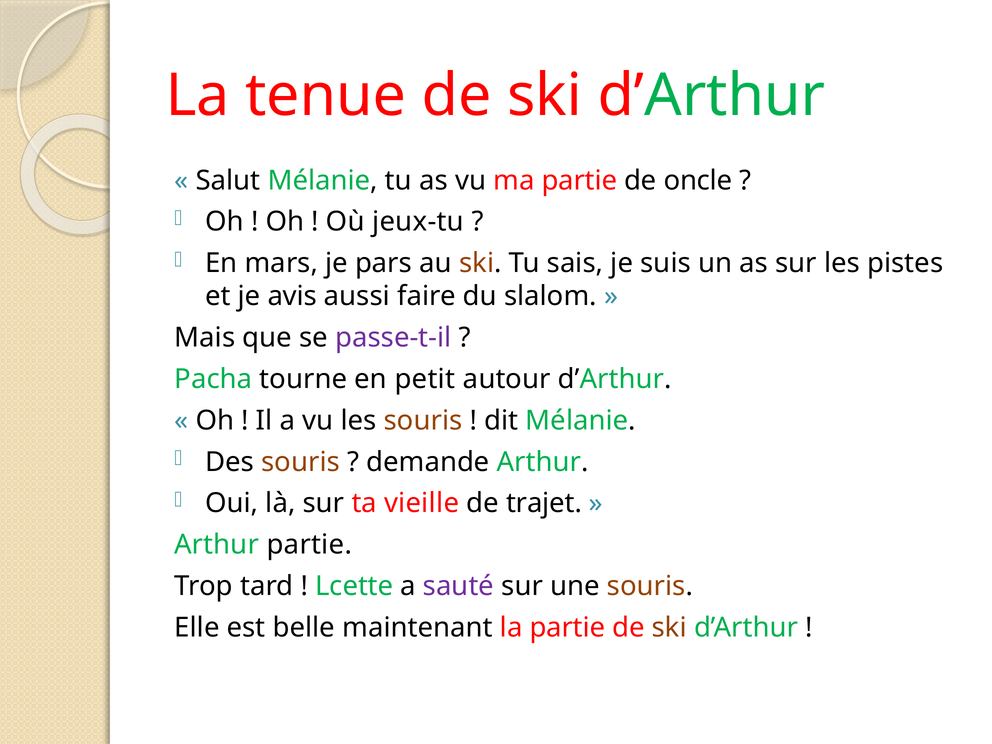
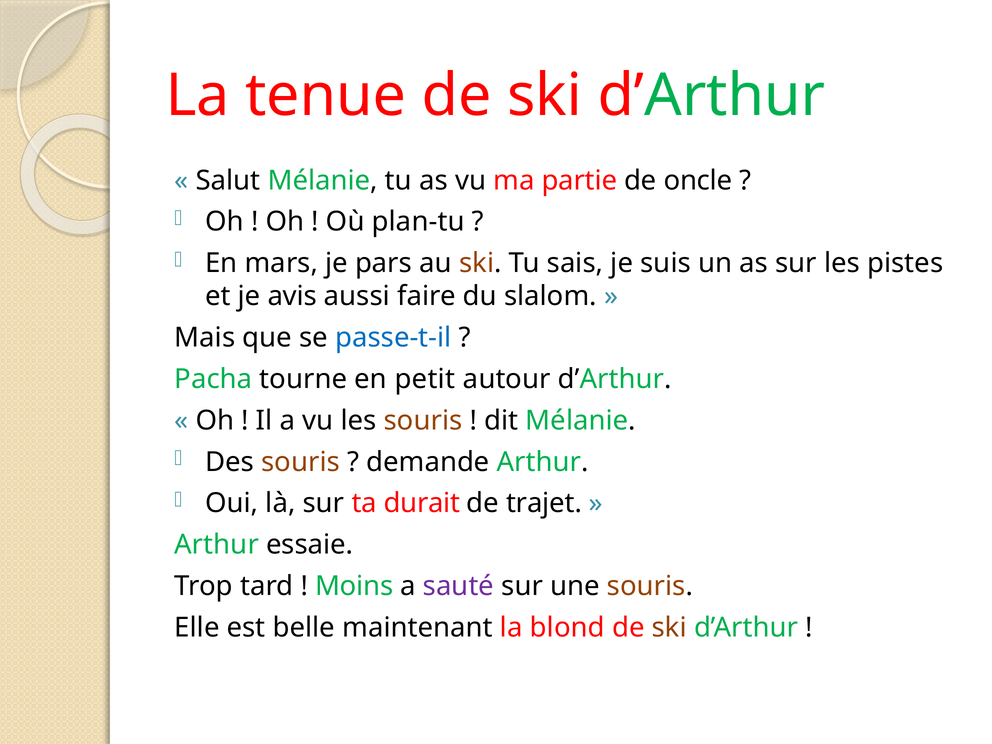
jeux-tu: jeux-tu -> plan-tu
passe-t-il colour: purple -> blue
vieille: vieille -> durait
Arthur partie: partie -> essaie
Lcette: Lcette -> Moins
la partie: partie -> blond
